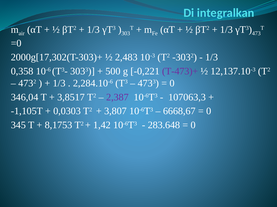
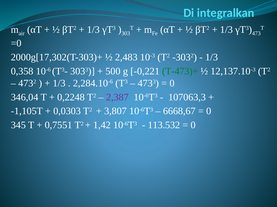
T-473)+ colour: purple -> green
3,8517: 3,8517 -> 0,2248
8,1753: 8,1753 -> 0,7551
283.648: 283.648 -> 113.532
